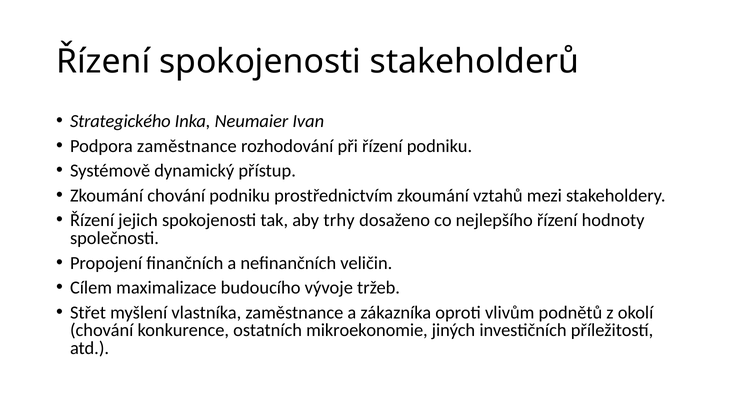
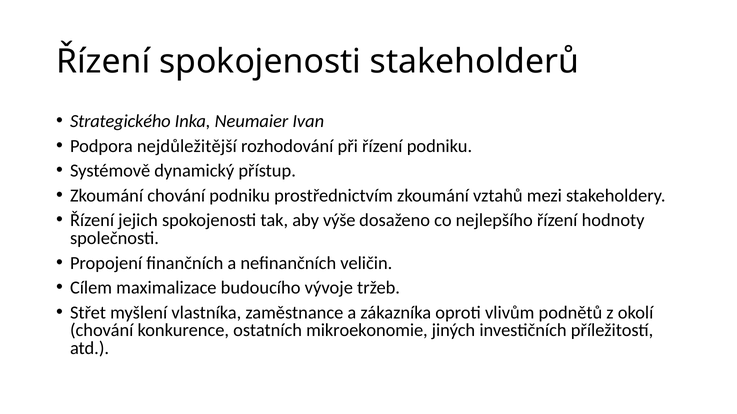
Podpora zaměstnance: zaměstnance -> nejdůležitější
trhy: trhy -> výše
